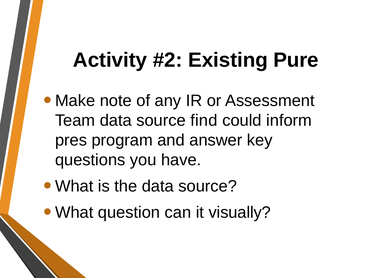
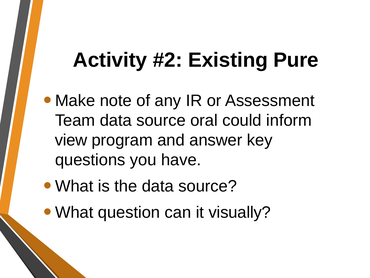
find: find -> oral
pres: pres -> view
